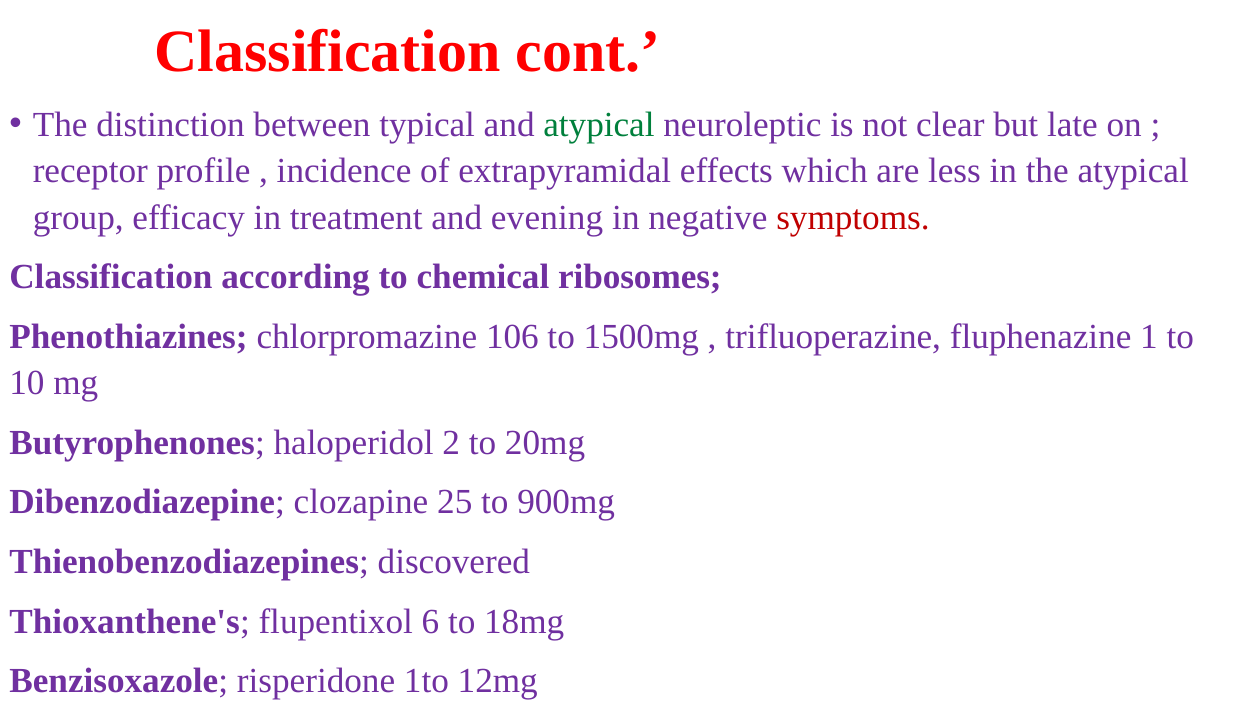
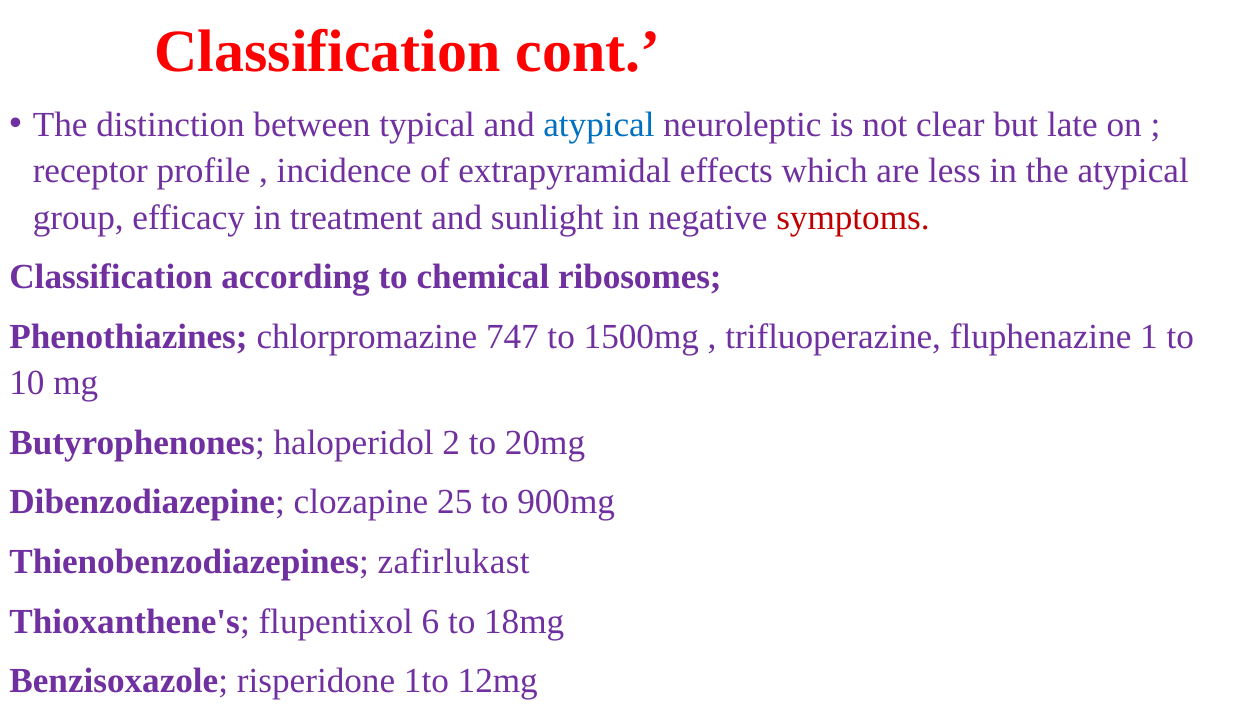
atypical at (599, 125) colour: green -> blue
evening: evening -> sunlight
106: 106 -> 747
discovered: discovered -> zafirlukast
